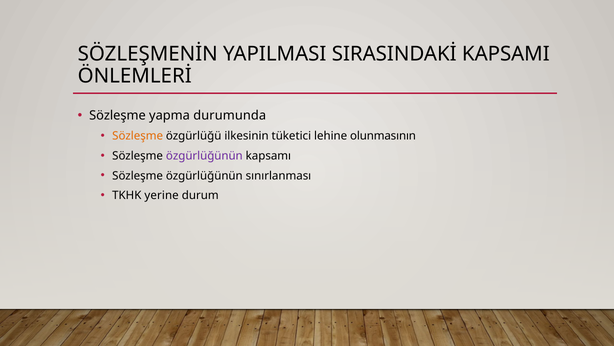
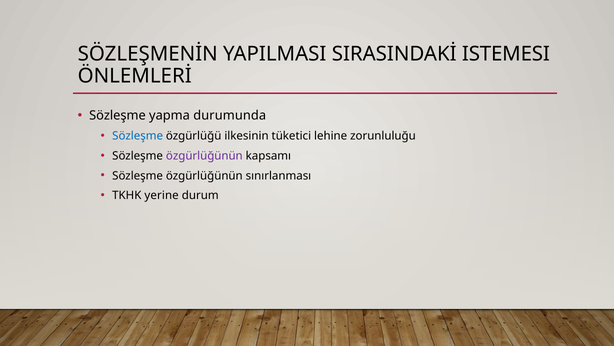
KAPSAMI: KAPSAMI -> ISTEMESI
Sözleşme at (138, 136) colour: orange -> blue
olunmasının: olunmasının -> zorunluluğu
